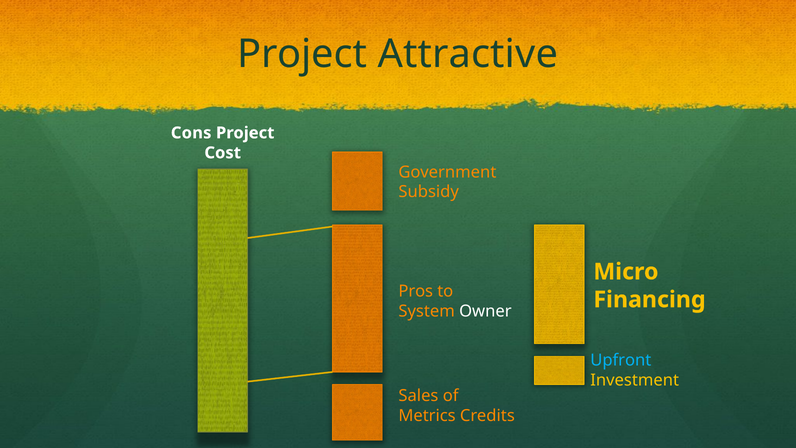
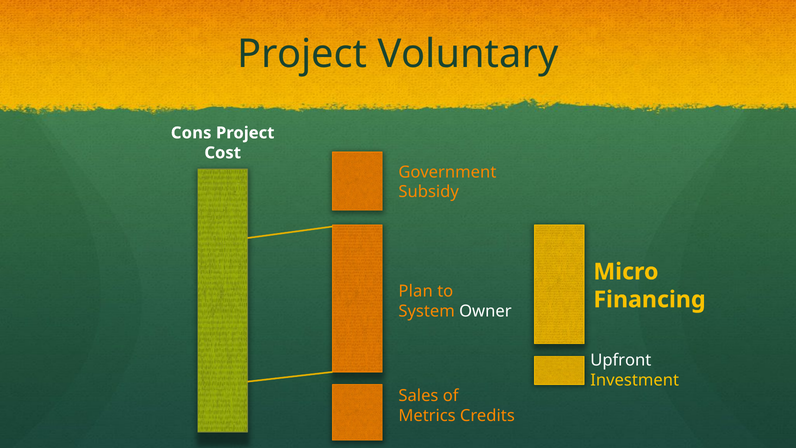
Attractive: Attractive -> Voluntary
Pros: Pros -> Plan
Upfront colour: light blue -> white
